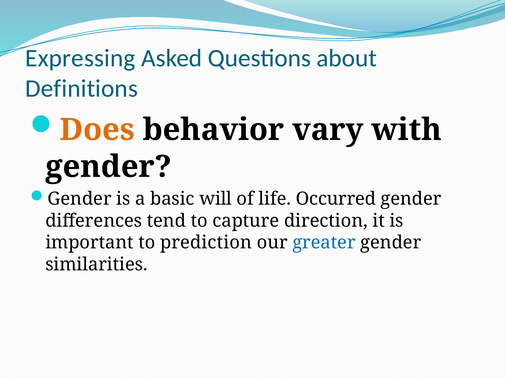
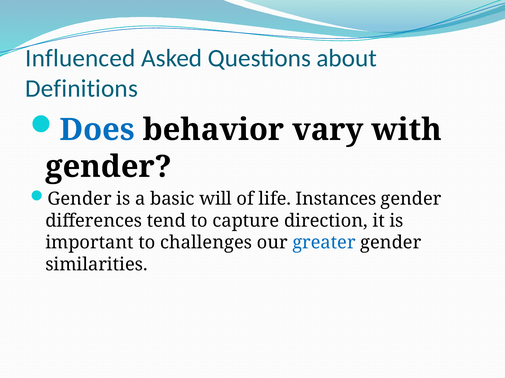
Expressing: Expressing -> Influenced
Does colour: orange -> blue
Occurred: Occurred -> Instances
prediction: prediction -> challenges
